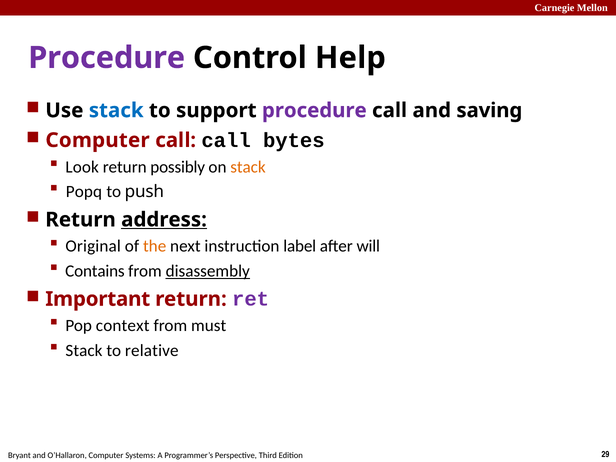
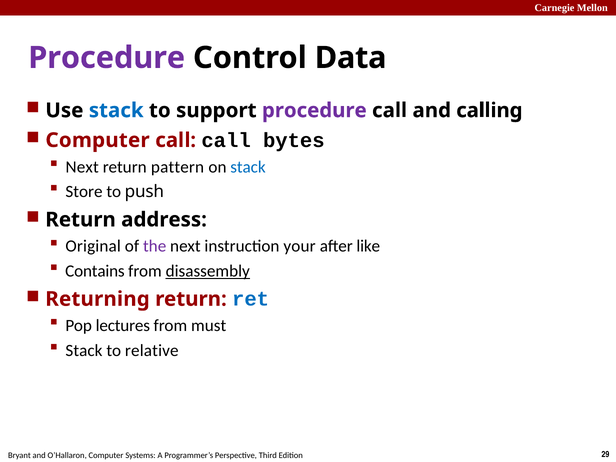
Help: Help -> Data
saving: saving -> calling
Look at (82, 167): Look -> Next
possibly: possibly -> pattern
stack at (248, 167) colour: orange -> blue
Popq: Popq -> Store
address underline: present -> none
the colour: orange -> purple
label: label -> your
will: will -> like
Important: Important -> Returning
ret colour: purple -> blue
context: context -> lectures
